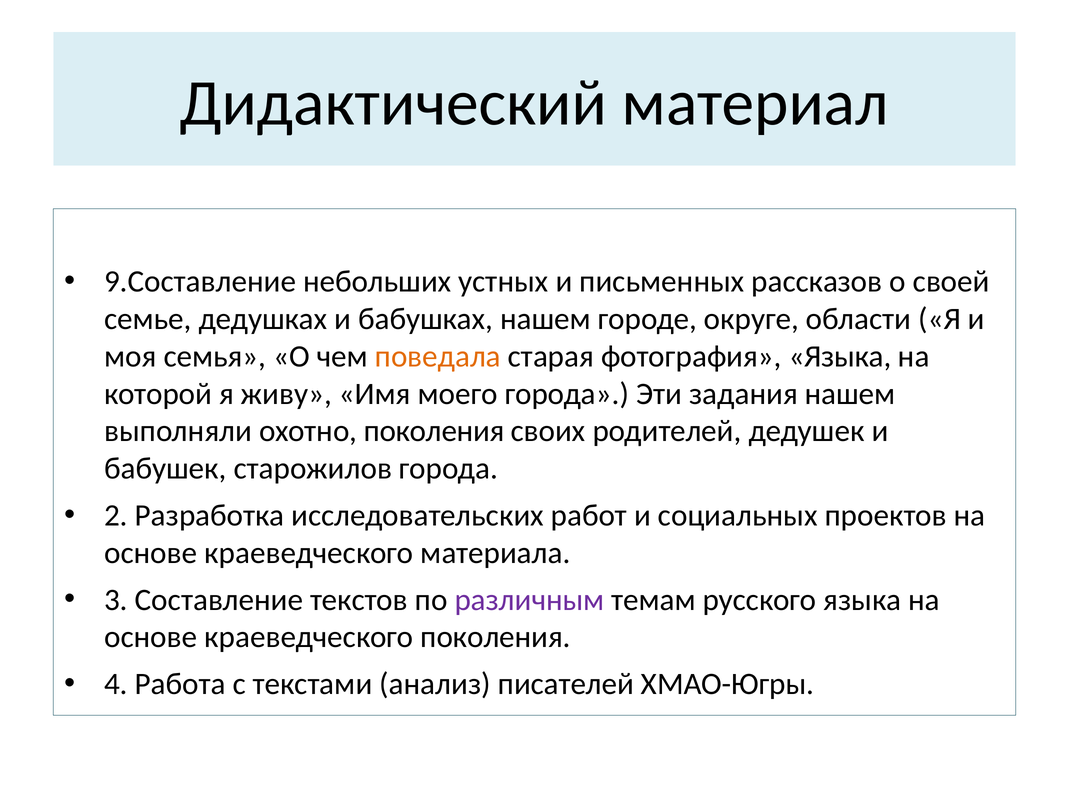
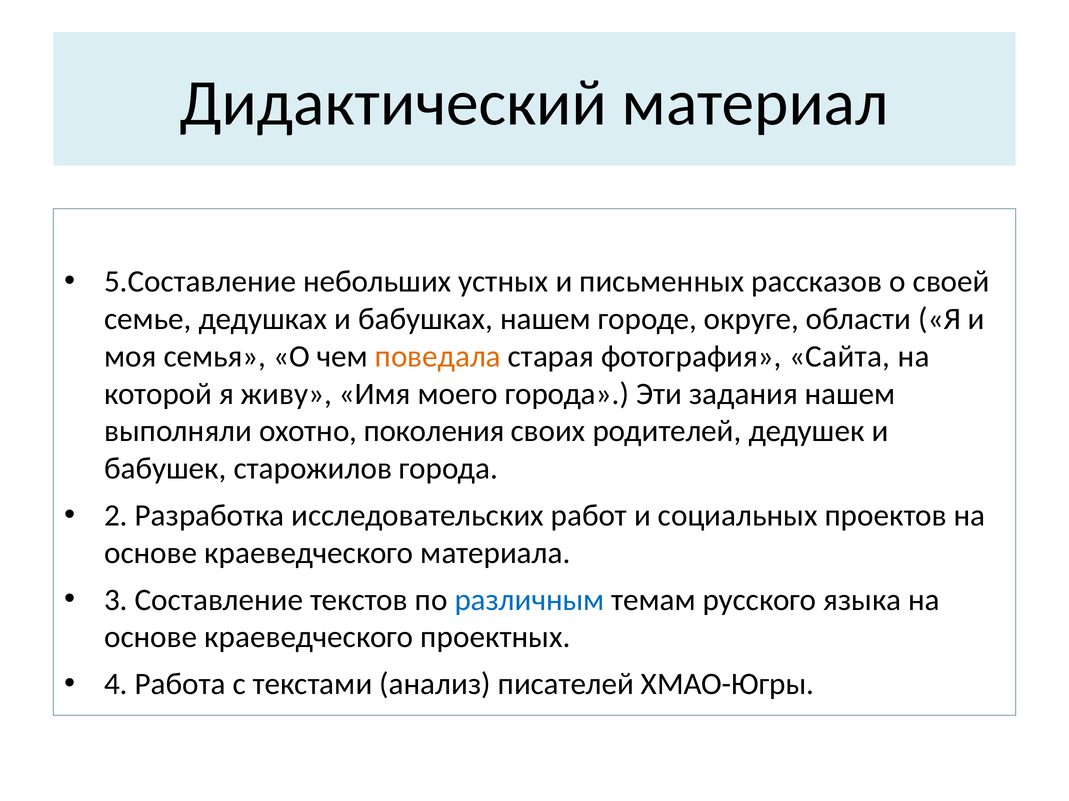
9.Составление: 9.Составление -> 5.Составление
фотография Языка: Языка -> Сайта
различным colour: purple -> blue
краеведческого поколения: поколения -> проектных
